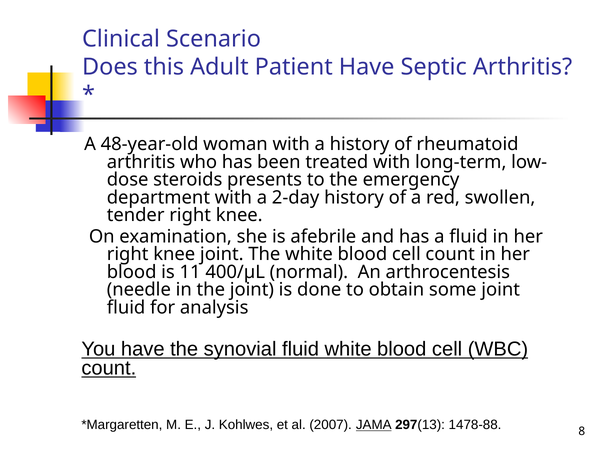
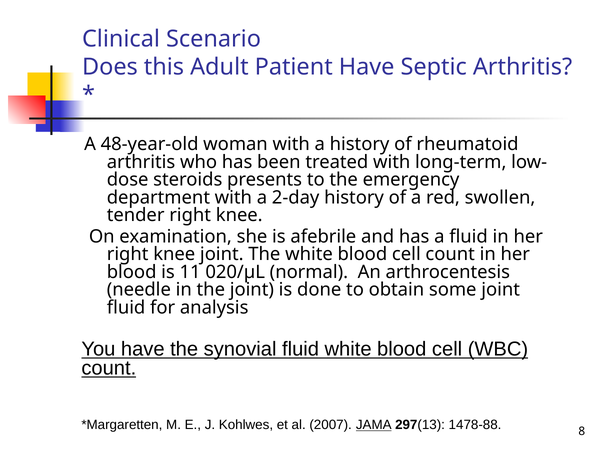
400/µL: 400/µL -> 020/µL
